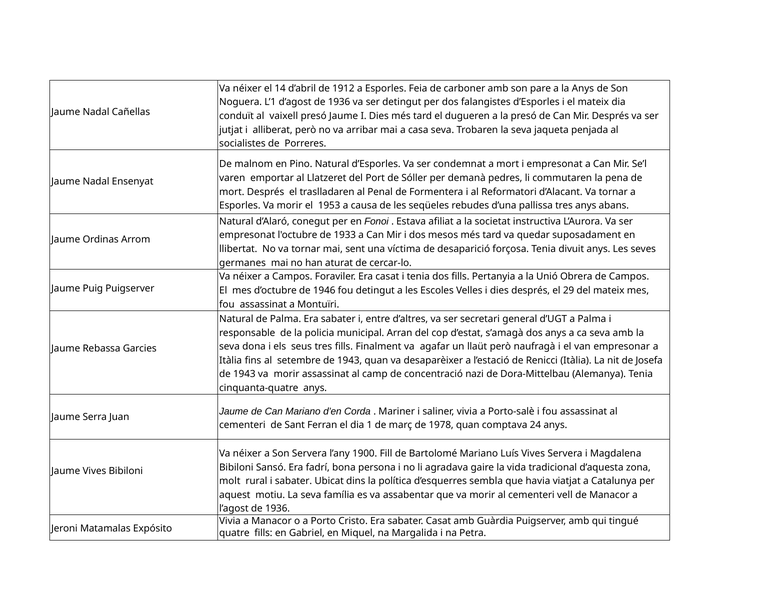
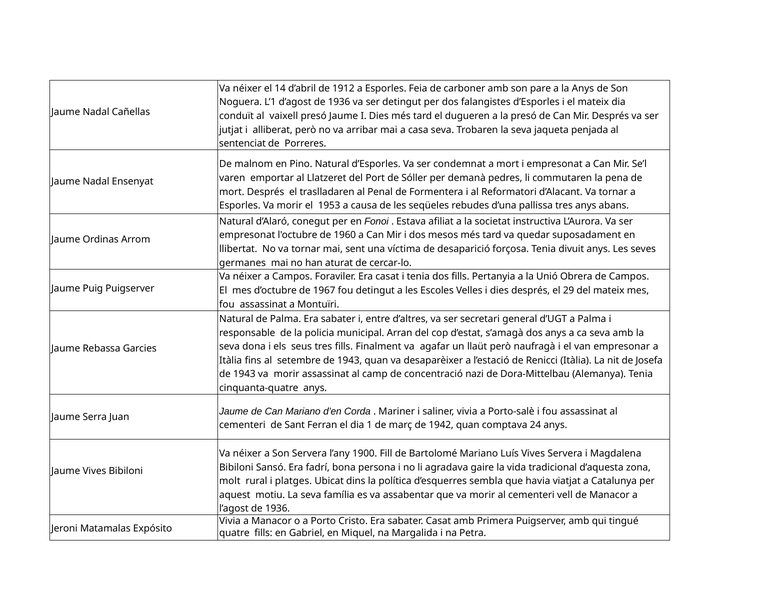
socialistes: socialistes -> sentenciat
1933: 1933 -> 1960
1946: 1946 -> 1967
1978: 1978 -> 1942
i sabater: sabater -> platges
Guàrdia: Guàrdia -> Primera
